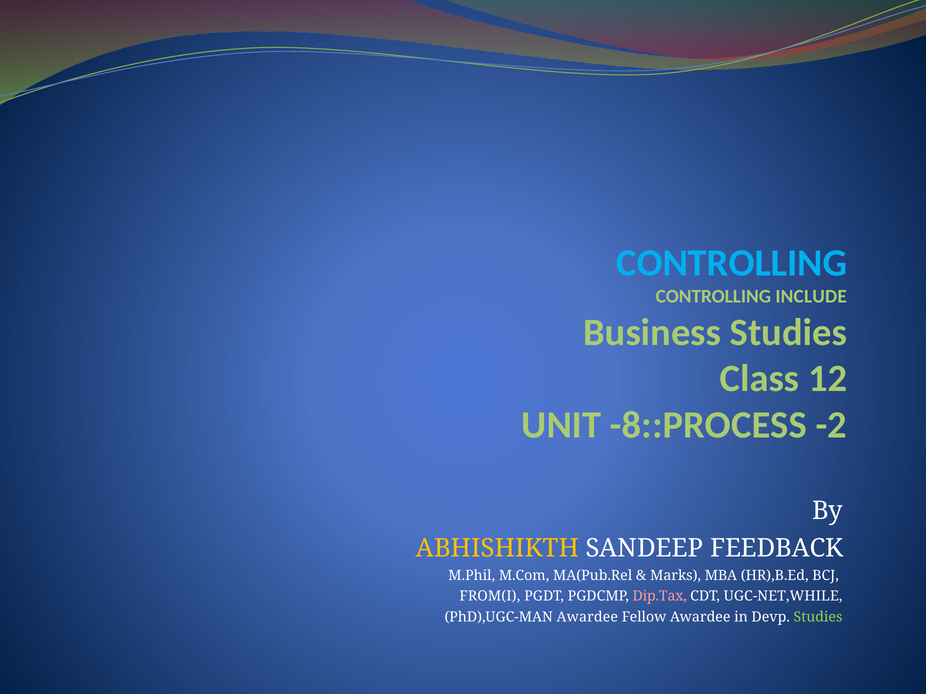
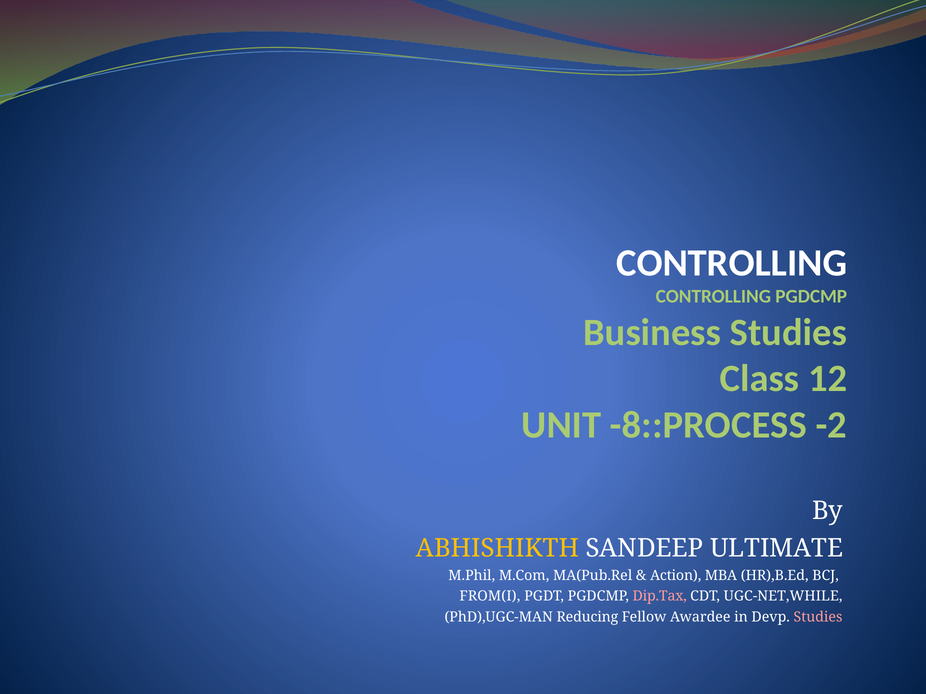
CONTROLLING at (732, 263) colour: light blue -> white
CONTROLLING INCLUDE: INCLUDE -> PGDCMP
FEEDBACK: FEEDBACK -> ULTIMATE
Marks: Marks -> Action
PhD),UGC-MAN Awardee: Awardee -> Reducing
Studies at (818, 618) colour: light green -> pink
